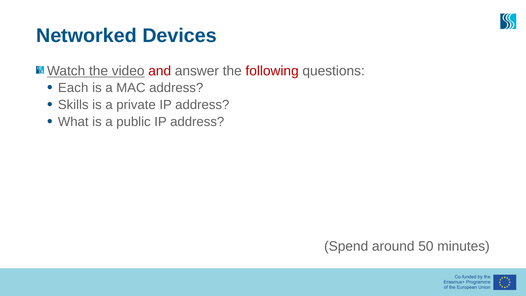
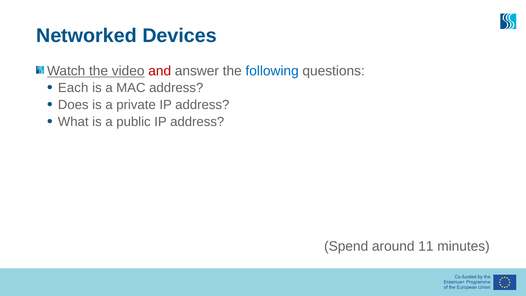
following colour: red -> blue
Skills: Skills -> Does
50: 50 -> 11
